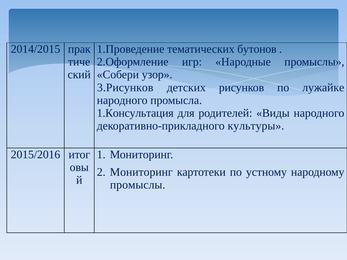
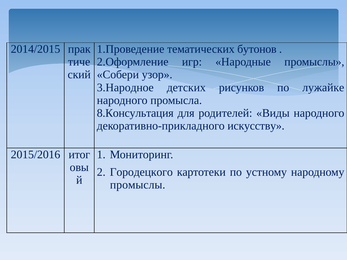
3.Рисунков: 3.Рисунков -> 3.Народное
1.Консультация: 1.Консультация -> 8.Консультация
культуры: культуры -> искусству
Мониторинг at (141, 172): Мониторинг -> Городецкого
